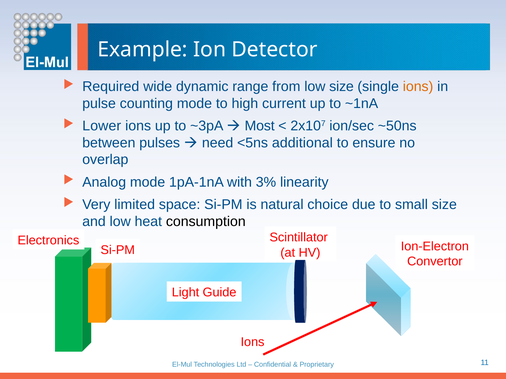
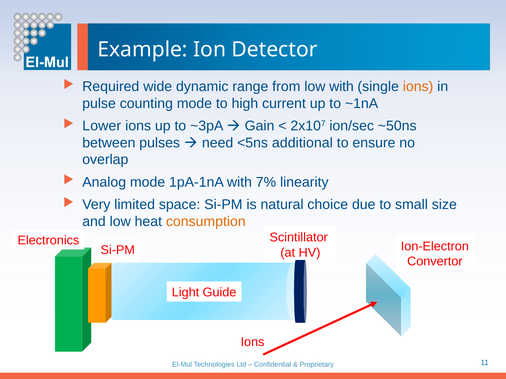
low size: size -> with
Most: Most -> Gain
3%: 3% -> 7%
consumption colour: black -> orange
